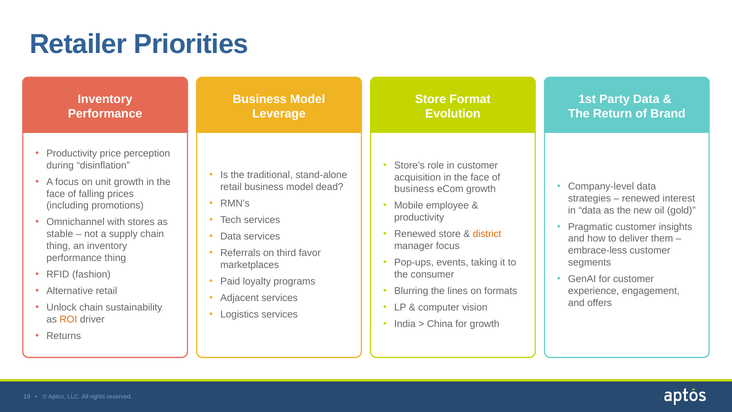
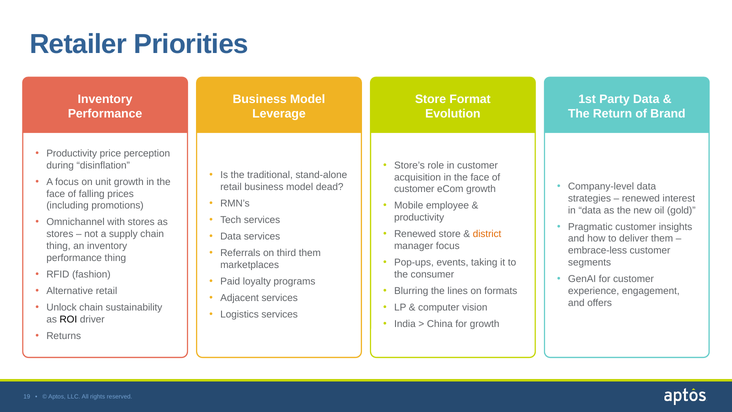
business at (414, 189): business -> customer
stable at (60, 234): stable -> stores
third favor: favor -> them
ROI colour: orange -> black
